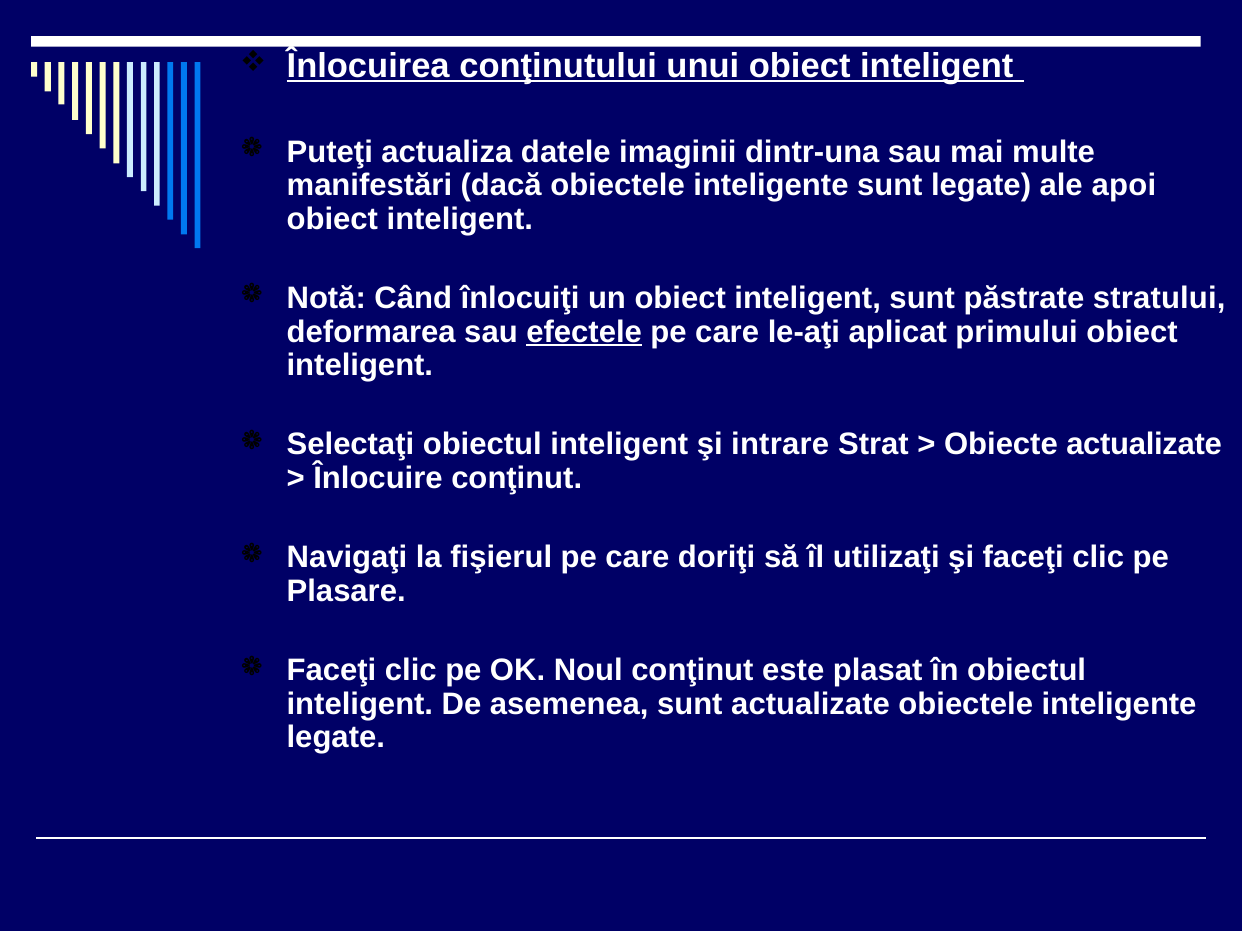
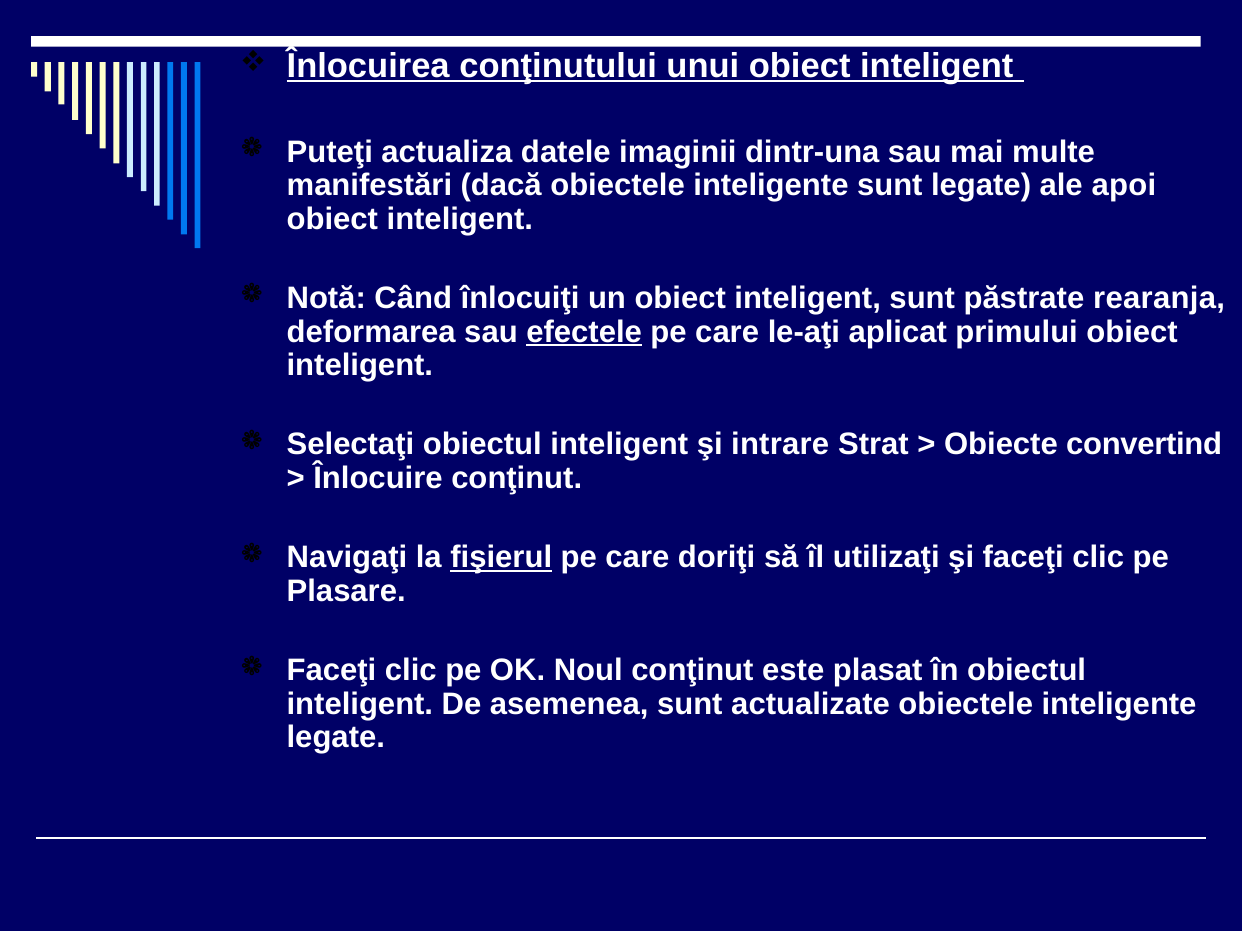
stratului: stratului -> rearanja
Obiecte actualizate: actualizate -> convertind
fişierul underline: none -> present
